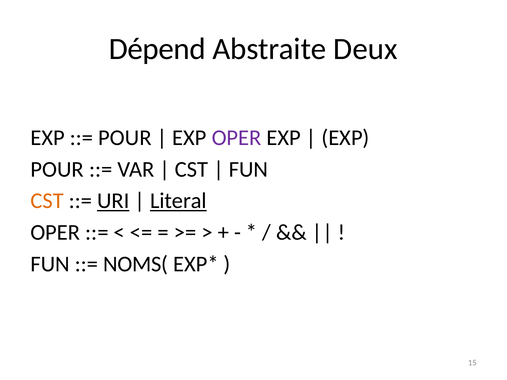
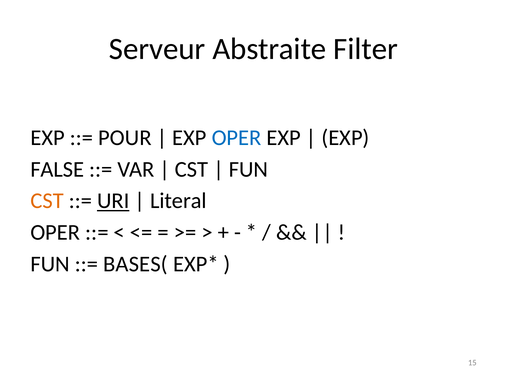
Dépend: Dépend -> Serveur
Deux: Deux -> Filter
OPER at (237, 138) colour: purple -> blue
POUR at (57, 169): POUR -> FALSE
Literal underline: present -> none
NOMS(: NOMS( -> BASES(
